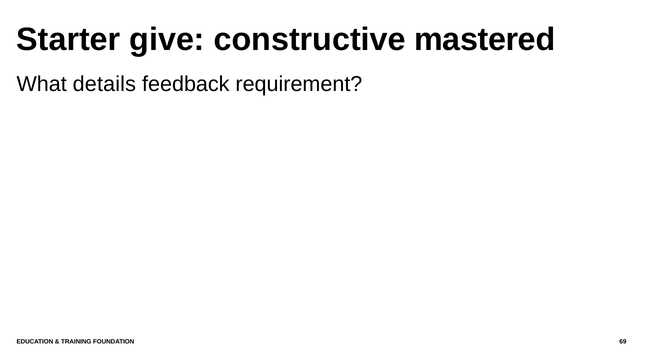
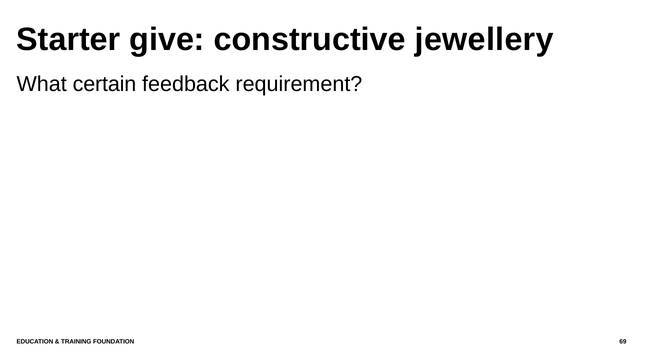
mastered: mastered -> jewellery
details: details -> certain
